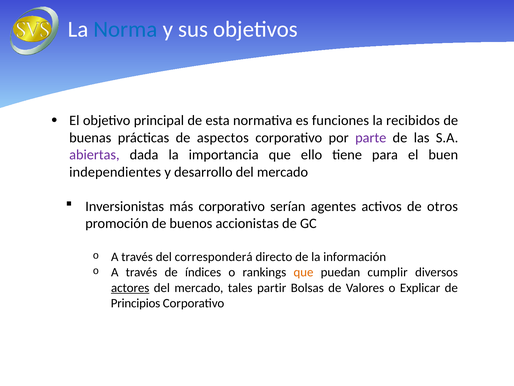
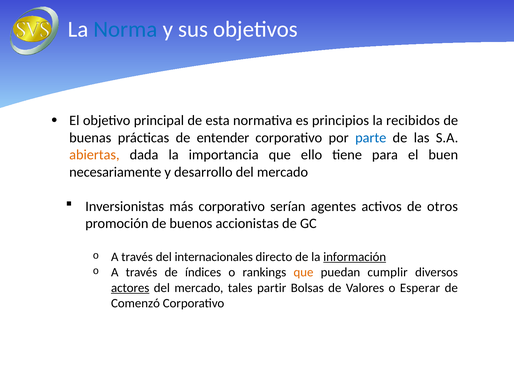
funciones: funciones -> principios
aspectos: aspectos -> entender
parte colour: purple -> blue
abiertas colour: purple -> orange
independientes: independientes -> necesariamente
corresponderá: corresponderá -> internacionales
información underline: none -> present
Explicar: Explicar -> Esperar
Principios: Principios -> Comenzó
